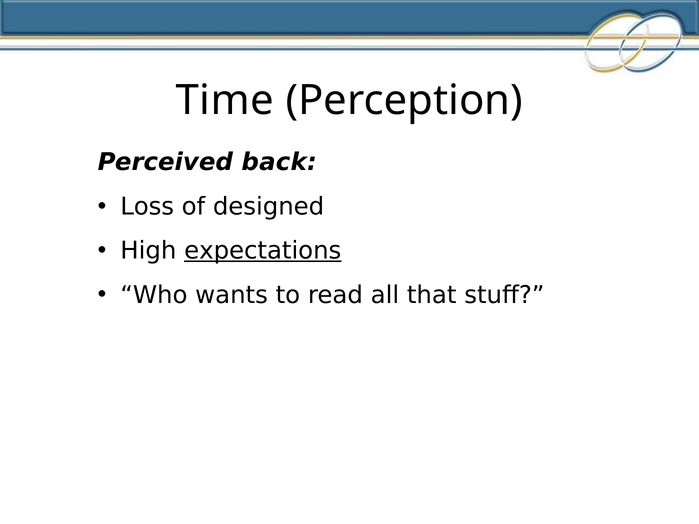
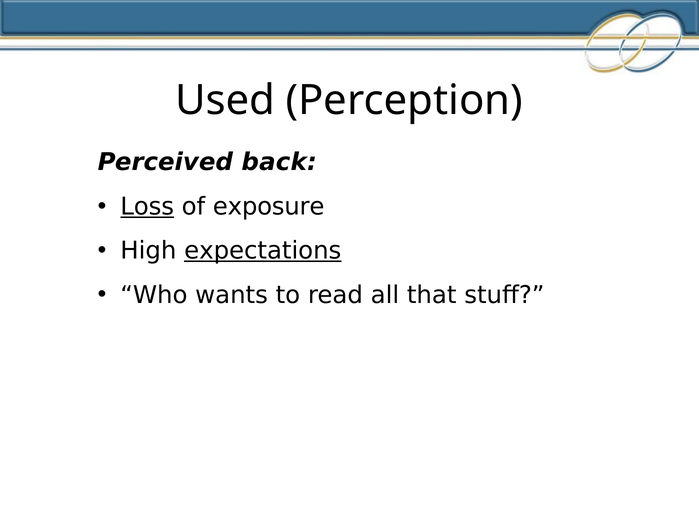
Time: Time -> Used
Loss underline: none -> present
designed: designed -> exposure
